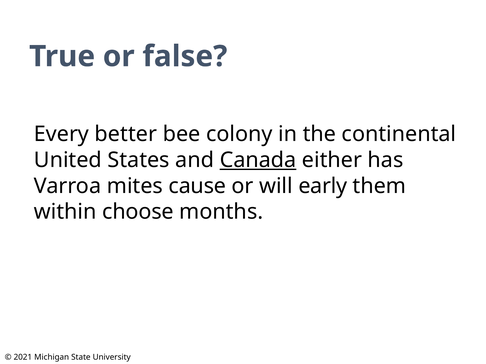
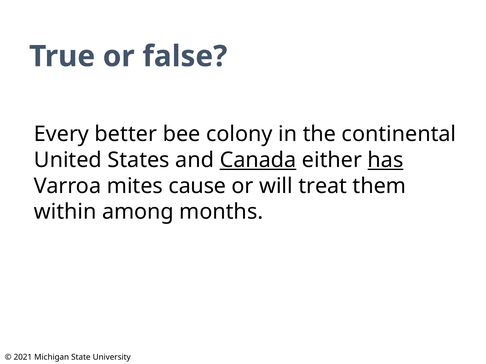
has underline: none -> present
early: early -> treat
choose: choose -> among
